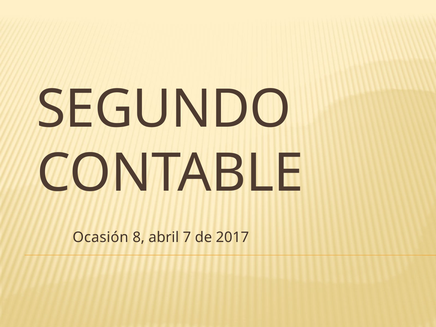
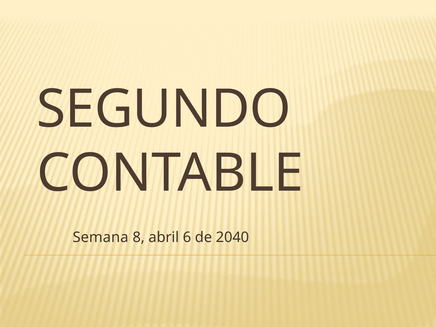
Ocasión: Ocasión -> Semana
7: 7 -> 6
2017: 2017 -> 2040
